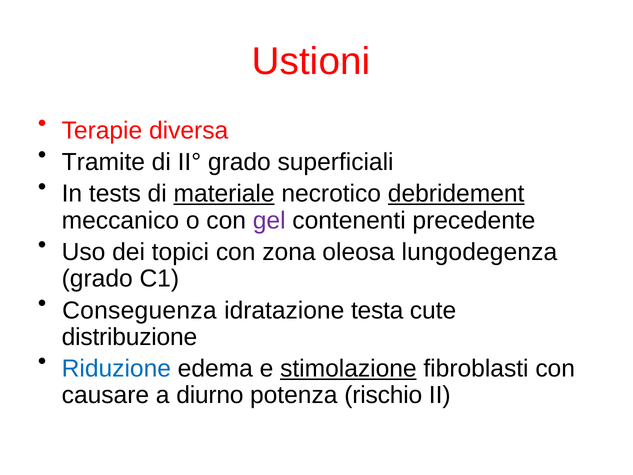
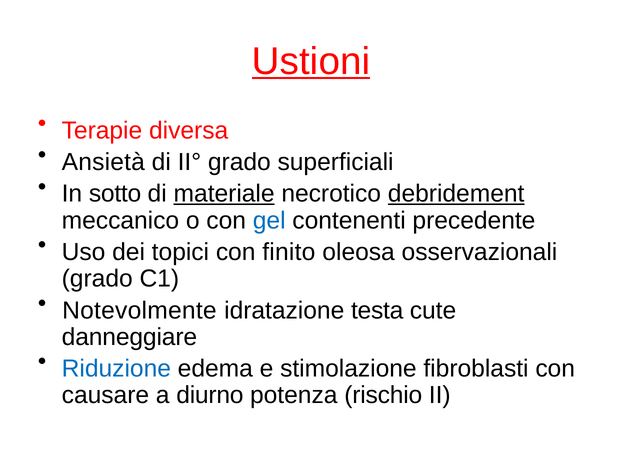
Ustioni underline: none -> present
Tramite: Tramite -> Ansietà
tests: tests -> sotto
gel colour: purple -> blue
zona: zona -> finito
lungodegenza: lungodegenza -> osservazionali
Conseguenza: Conseguenza -> Notevolmente
distribuzione: distribuzione -> danneggiare
stimolazione underline: present -> none
